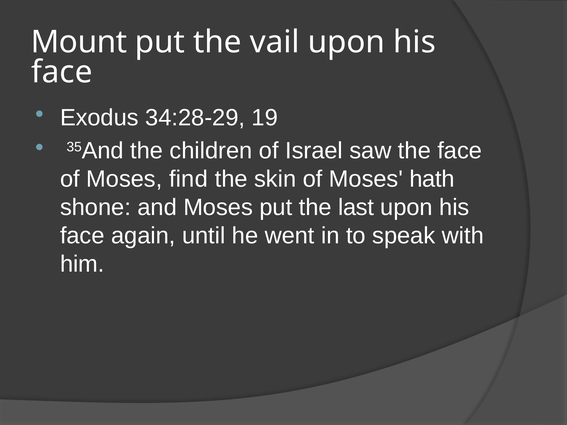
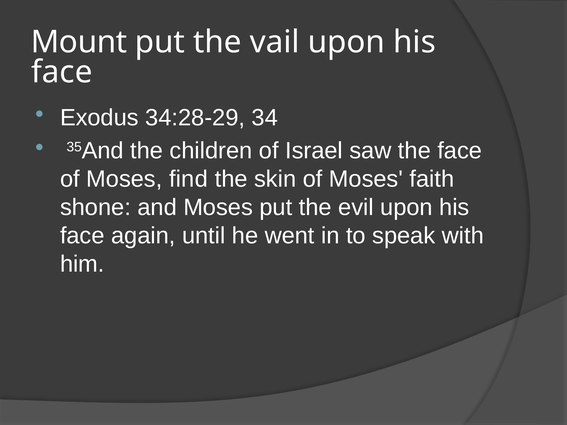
19: 19 -> 34
hath: hath -> faith
last: last -> evil
